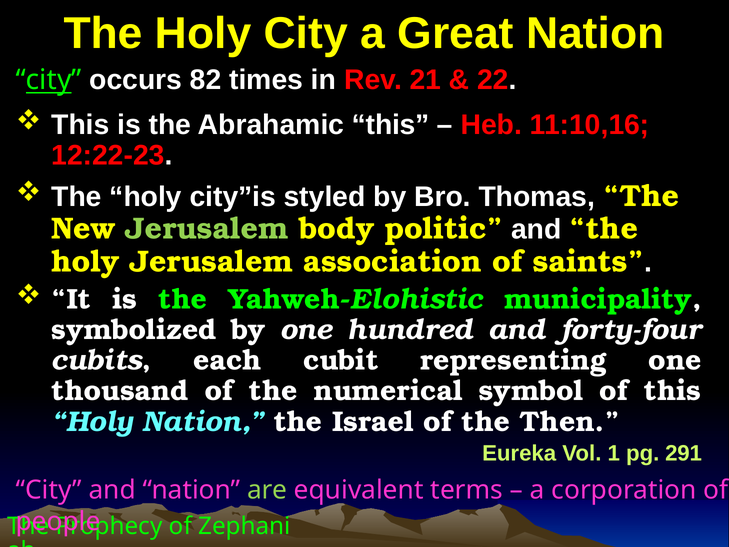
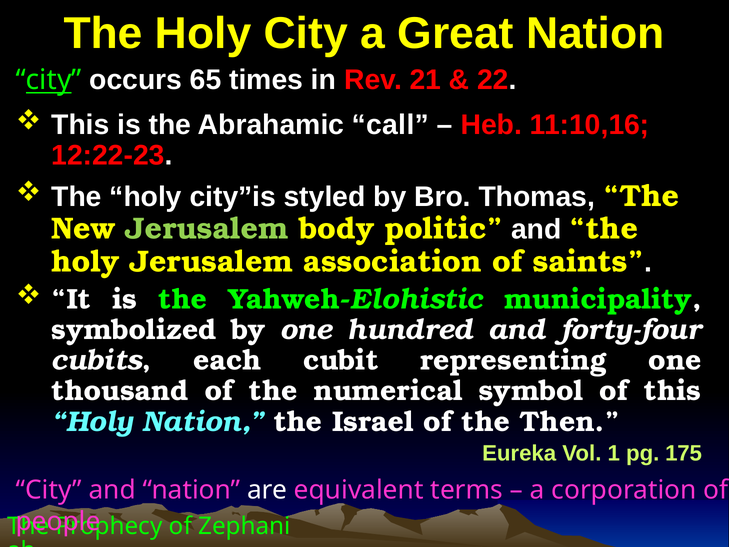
82: 82 -> 65
Abrahamic this: this -> call
291: 291 -> 175
are colour: light green -> white
